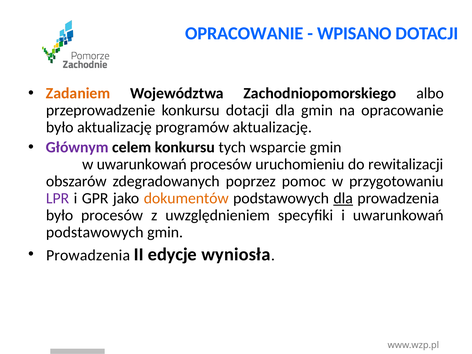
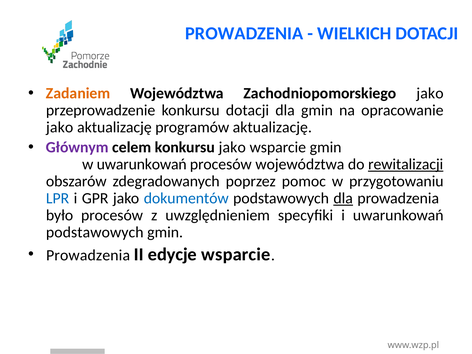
OPRACOWANIE at (244, 33): OPRACOWANIE -> PROWADZENIA
WPISANO: WPISANO -> WIELKICH
Zachodniopomorskiego albo: albo -> jako
było at (60, 127): było -> jako
konkursu tych: tych -> jako
procesów uruchomieniu: uruchomieniu -> województwa
rewitalizacji underline: none -> present
LPR colour: purple -> blue
dokumentów colour: orange -> blue
edycje wyniosła: wyniosła -> wsparcie
